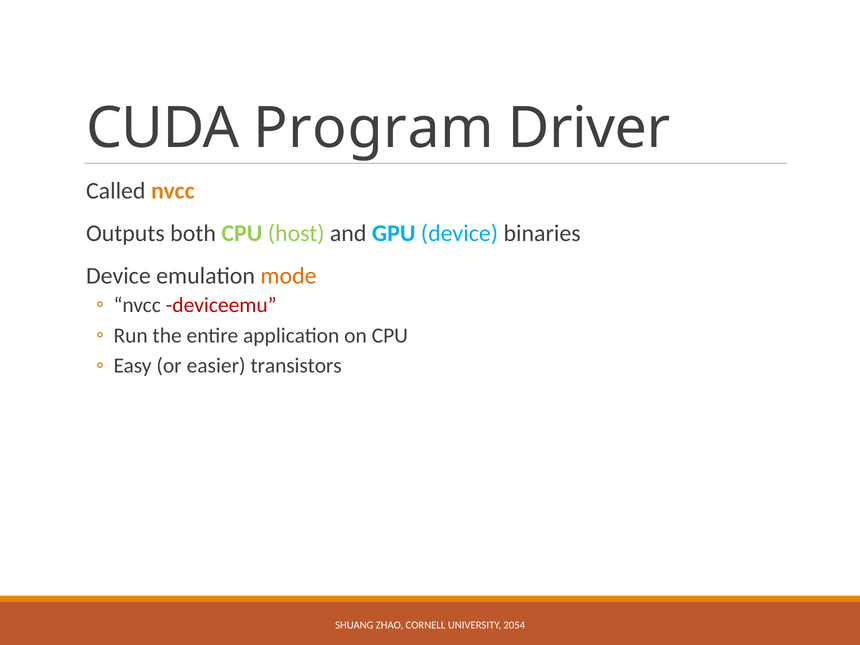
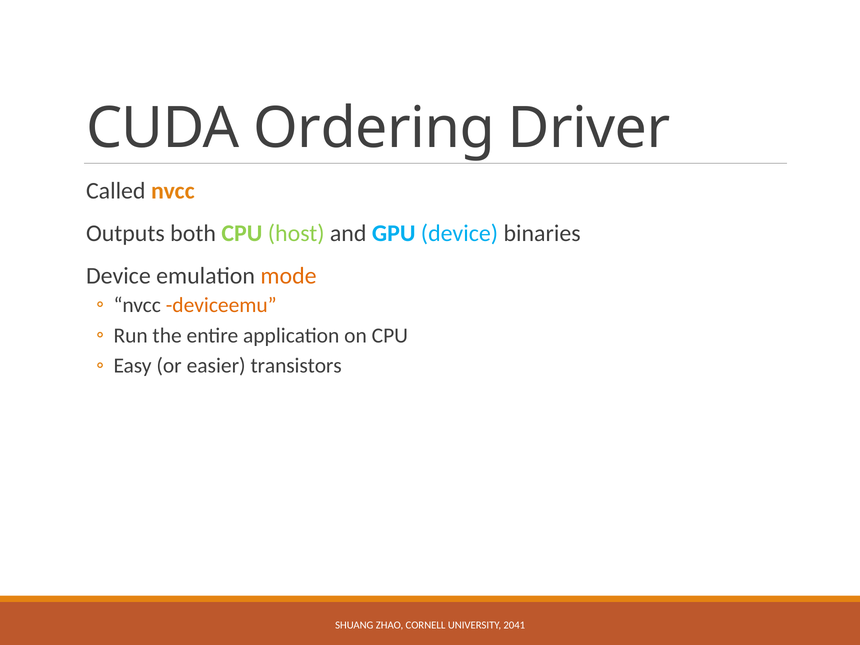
Program: Program -> Ordering
deviceemu colour: red -> orange
2054: 2054 -> 2041
